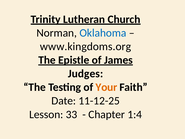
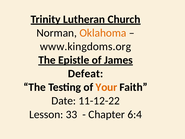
Oklahoma colour: blue -> orange
Judges: Judges -> Defeat
11-12-25: 11-12-25 -> 11-12-22
1:4: 1:4 -> 6:4
